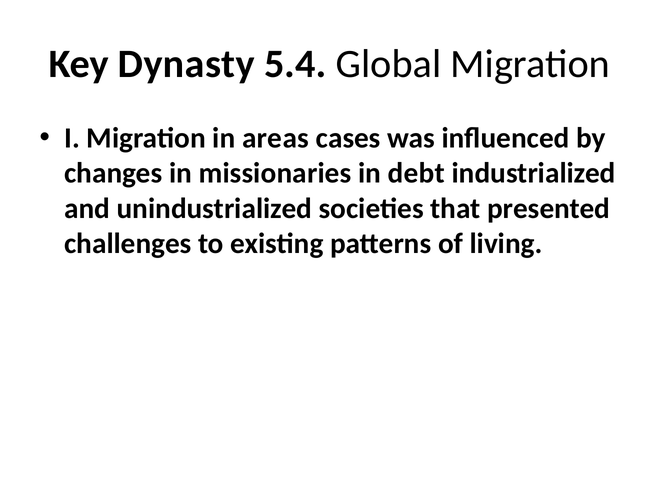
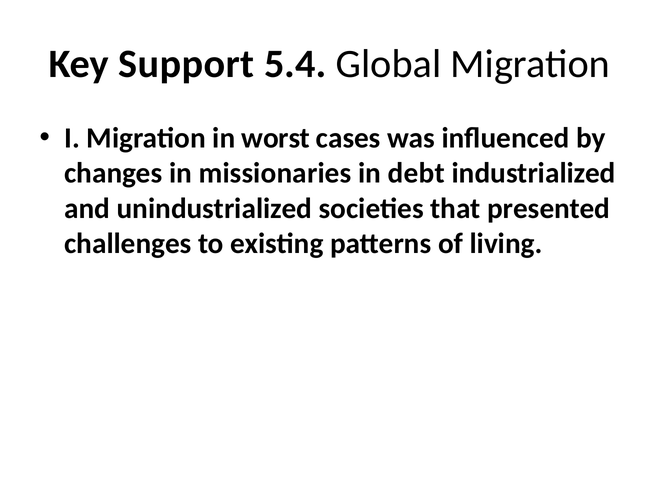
Dynasty: Dynasty -> Support
areas: areas -> worst
